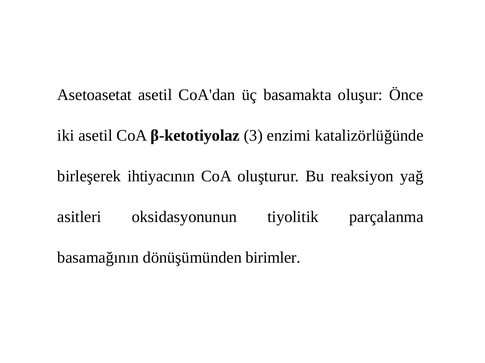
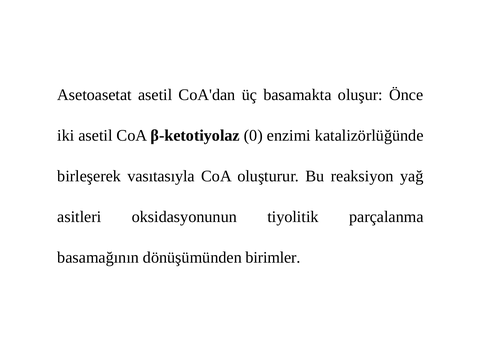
3: 3 -> 0
ihtiyacının: ihtiyacının -> vasıtasıyla
